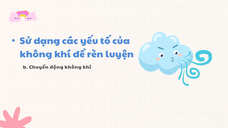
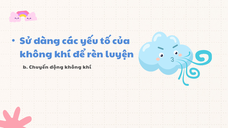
dạng: dạng -> dàng
